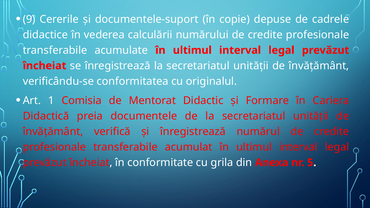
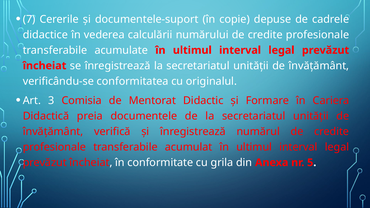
9: 9 -> 7
1: 1 -> 3
